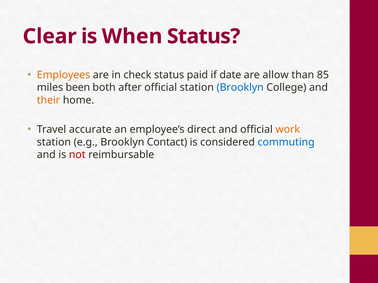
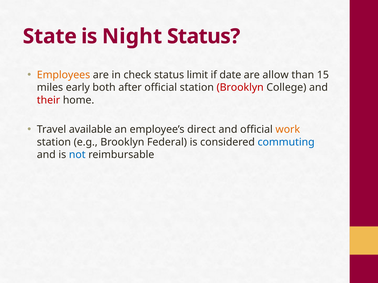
Clear: Clear -> State
When: When -> Night
paid: paid -> limit
85: 85 -> 15
been: been -> early
Brooklyn at (240, 88) colour: blue -> red
their colour: orange -> red
accurate: accurate -> available
Contact: Contact -> Federal
not colour: red -> blue
